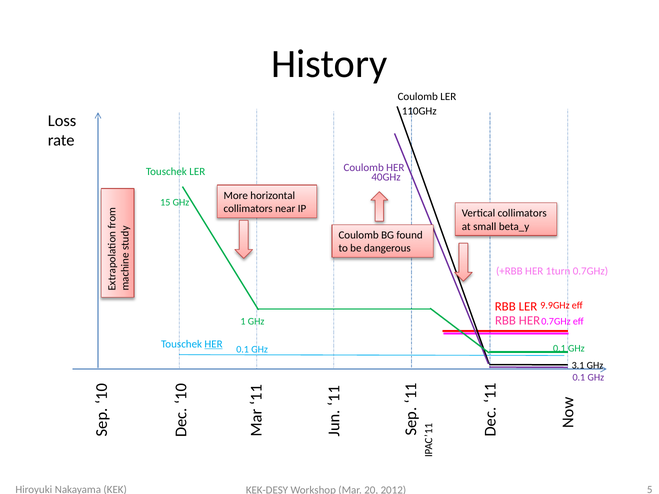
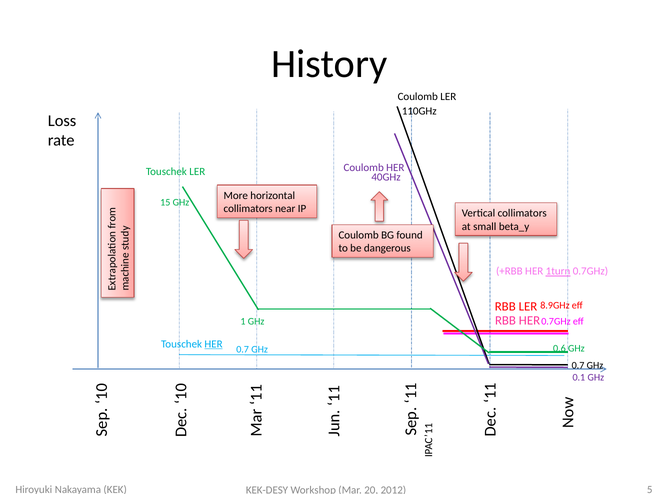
1turn underline: none -> present
9.9GHz: 9.9GHz -> 8.9GHz
0.1 at (559, 349): 0.1 -> 0.6
0.1 at (243, 350): 0.1 -> 0.7
3.1 at (578, 366): 3.1 -> 0.7
